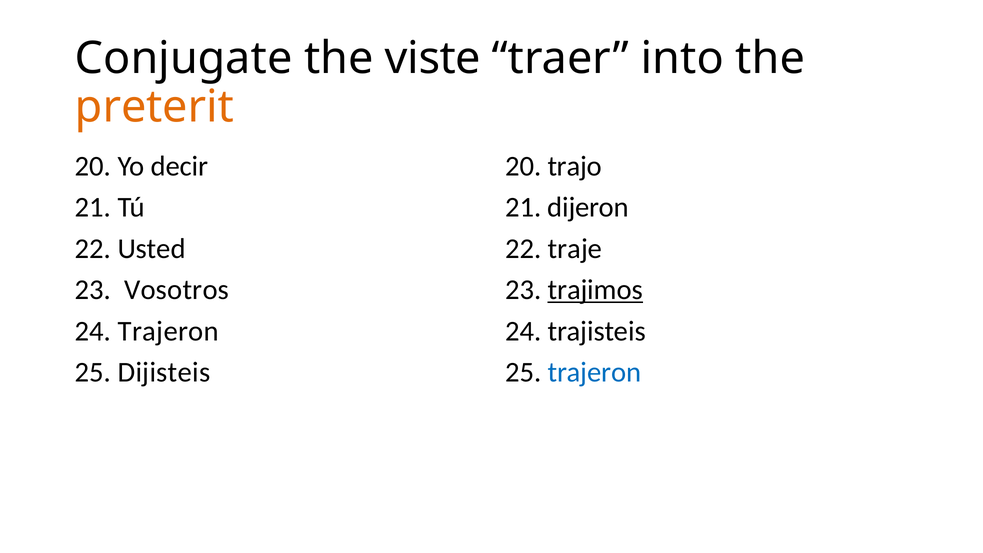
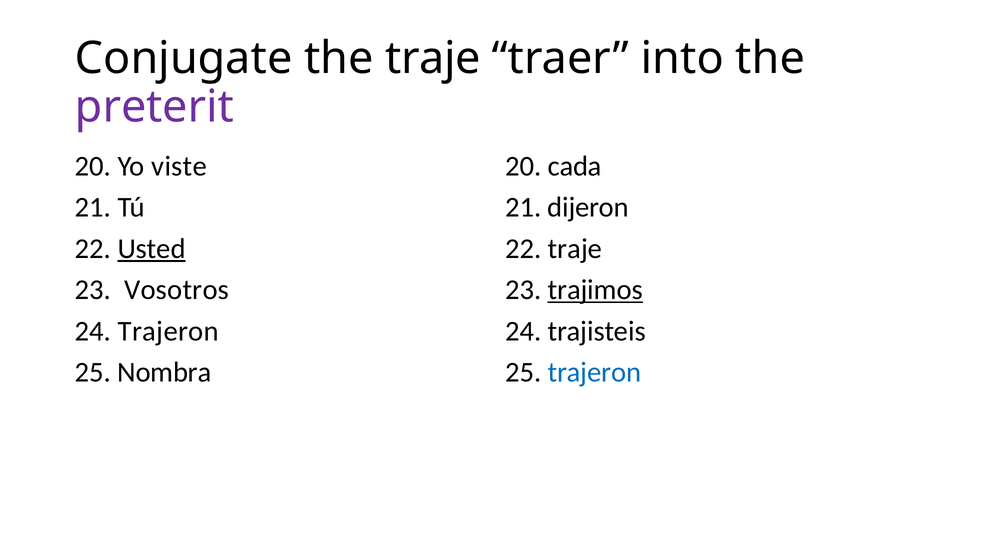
the viste: viste -> traje
preterit colour: orange -> purple
decir: decir -> viste
trajo: trajo -> cada
Usted underline: none -> present
Dijisteis: Dijisteis -> Nombra
